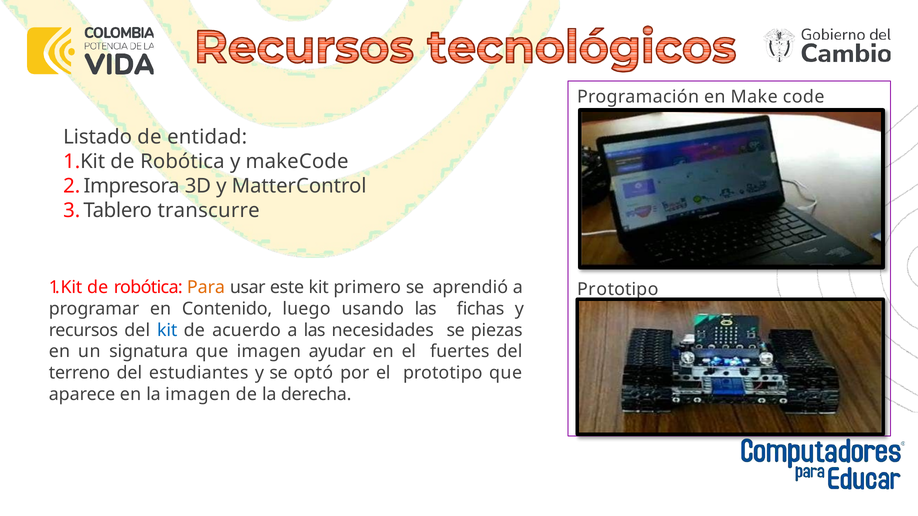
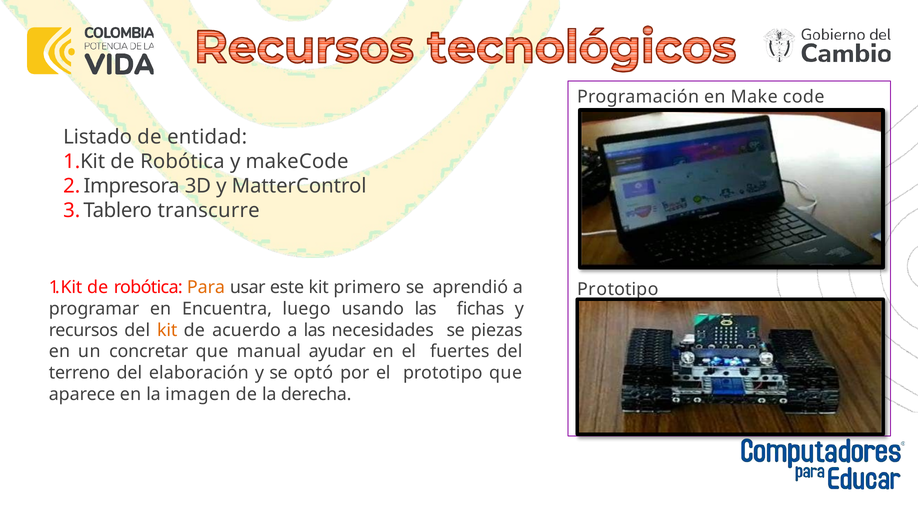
Contenido: Contenido -> Encuentra
kit at (167, 330) colour: blue -> orange
signatura: signatura -> concretar
que imagen: imagen -> manual
estudiantes: estudiantes -> elaboración
